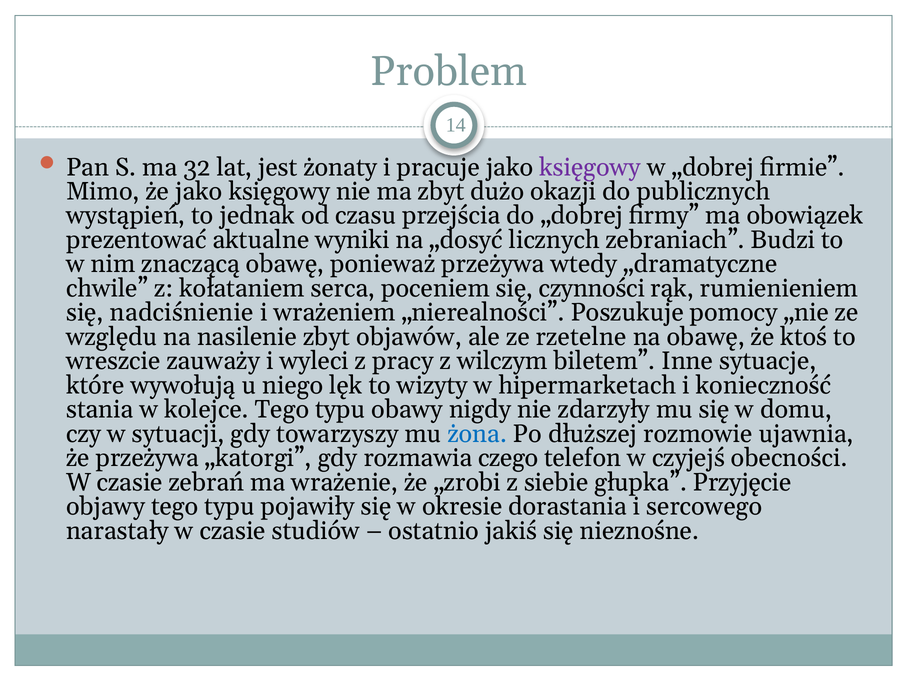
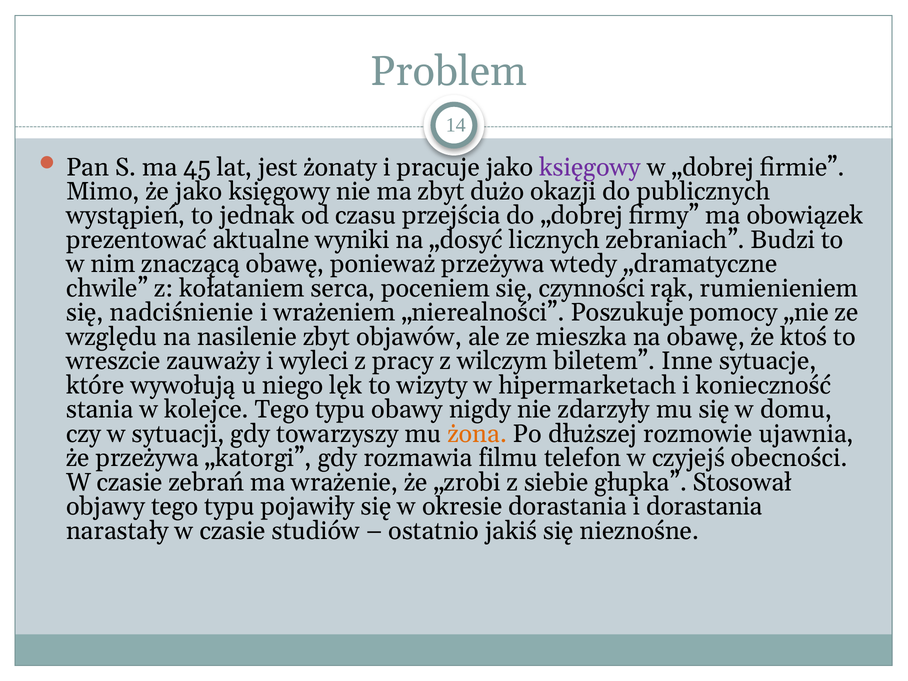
32: 32 -> 45
rzetelne: rzetelne -> mieszka
żona colour: blue -> orange
czego: czego -> filmu
Przyjęcie: Przyjęcie -> Stosował
i sercowego: sercowego -> dorastania
